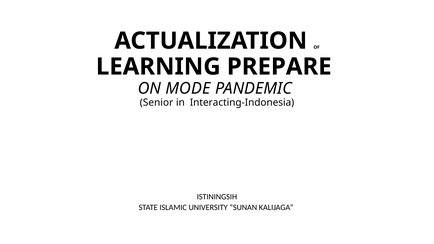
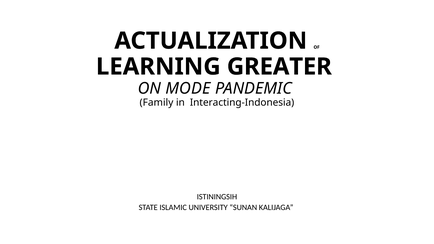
PREPARE: PREPARE -> GREATER
Senior: Senior -> Family
